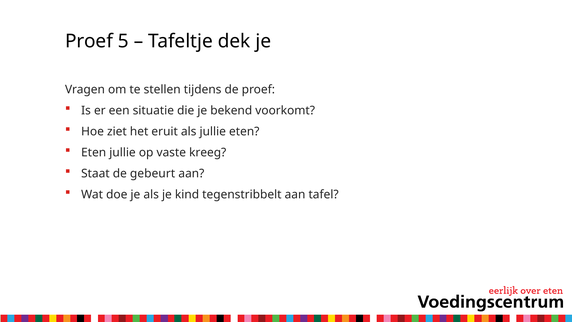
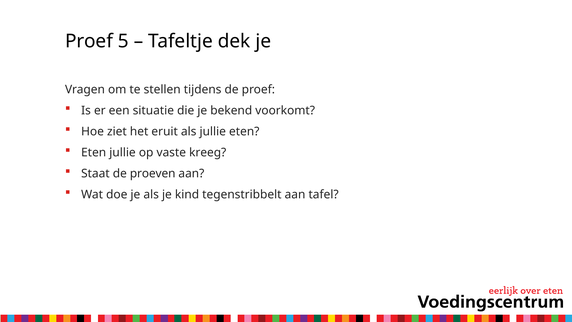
gebeurt: gebeurt -> proeven
